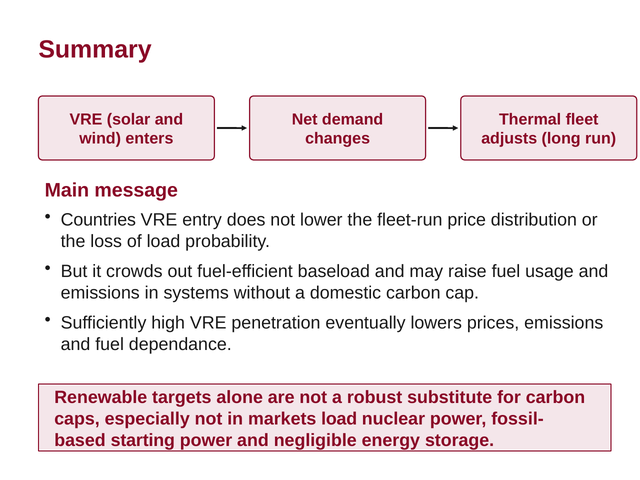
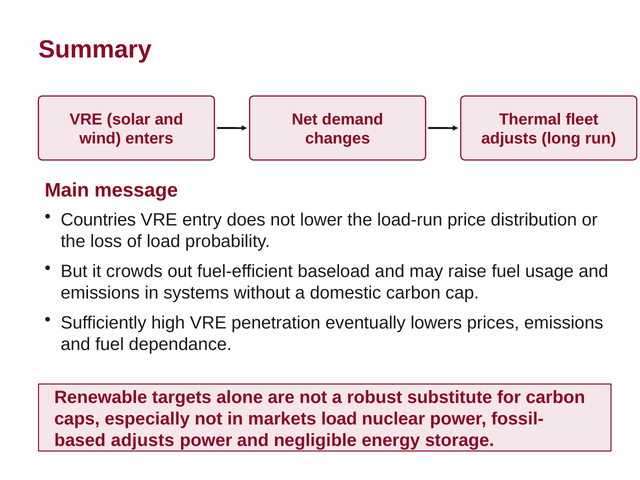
fleet-run: fleet-run -> load-run
starting at (143, 440): starting -> adjusts
